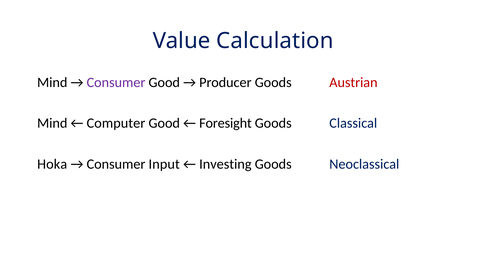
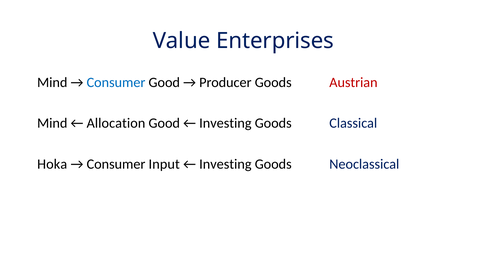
Calculation: Calculation -> Enterprises
Consumer at (116, 82) colour: purple -> blue
Computer: Computer -> Allocation
Foresight at (225, 123): Foresight -> Investing
